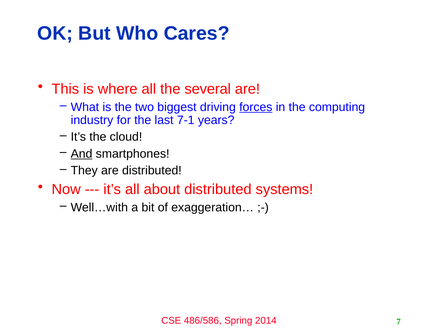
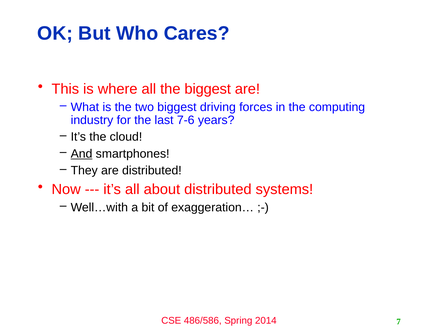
the several: several -> biggest
forces underline: present -> none
7-1: 7-1 -> 7-6
